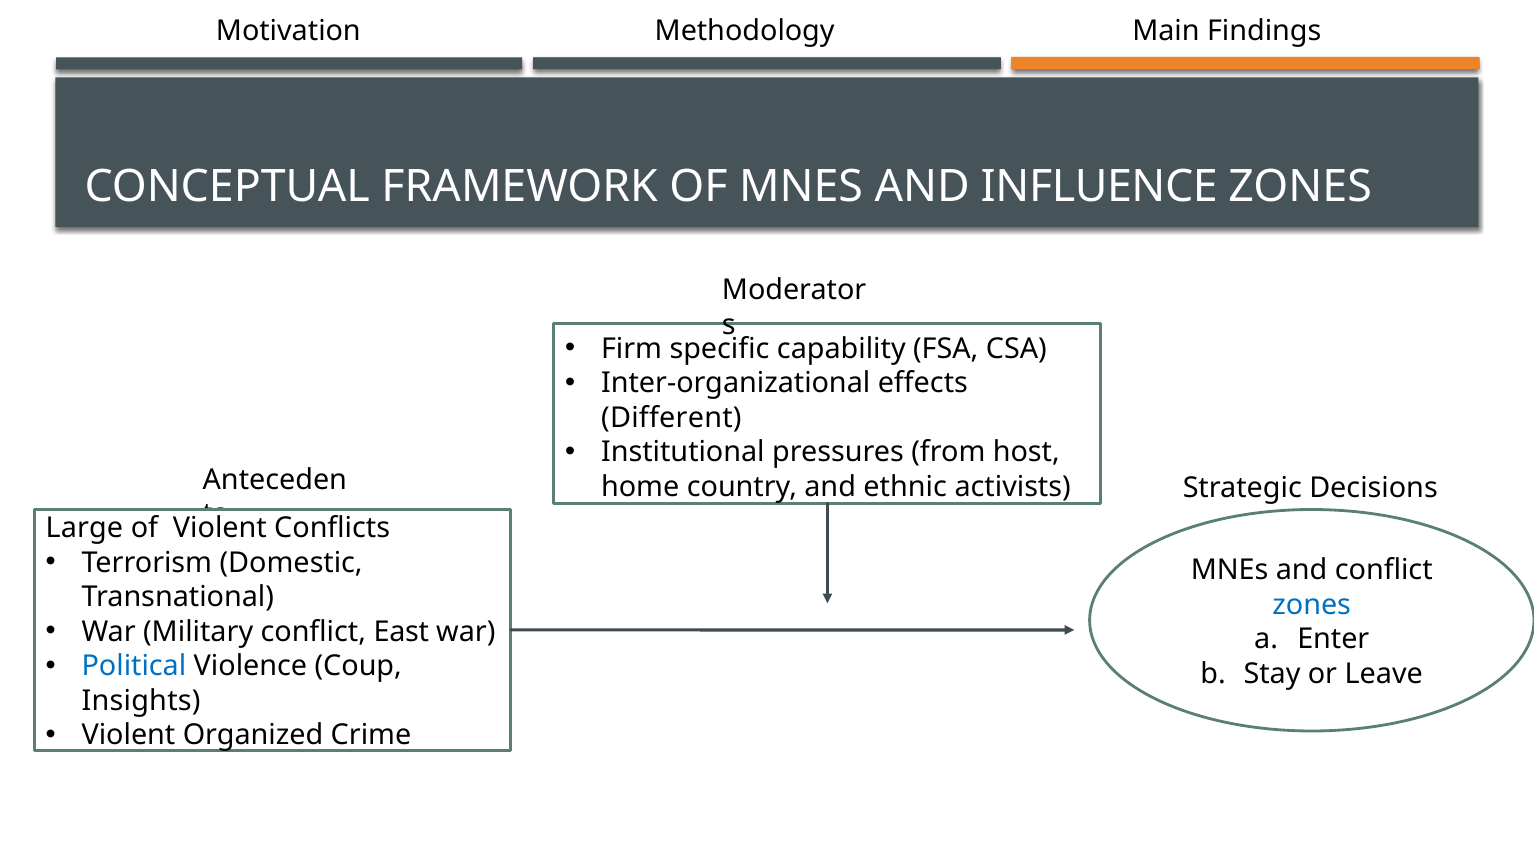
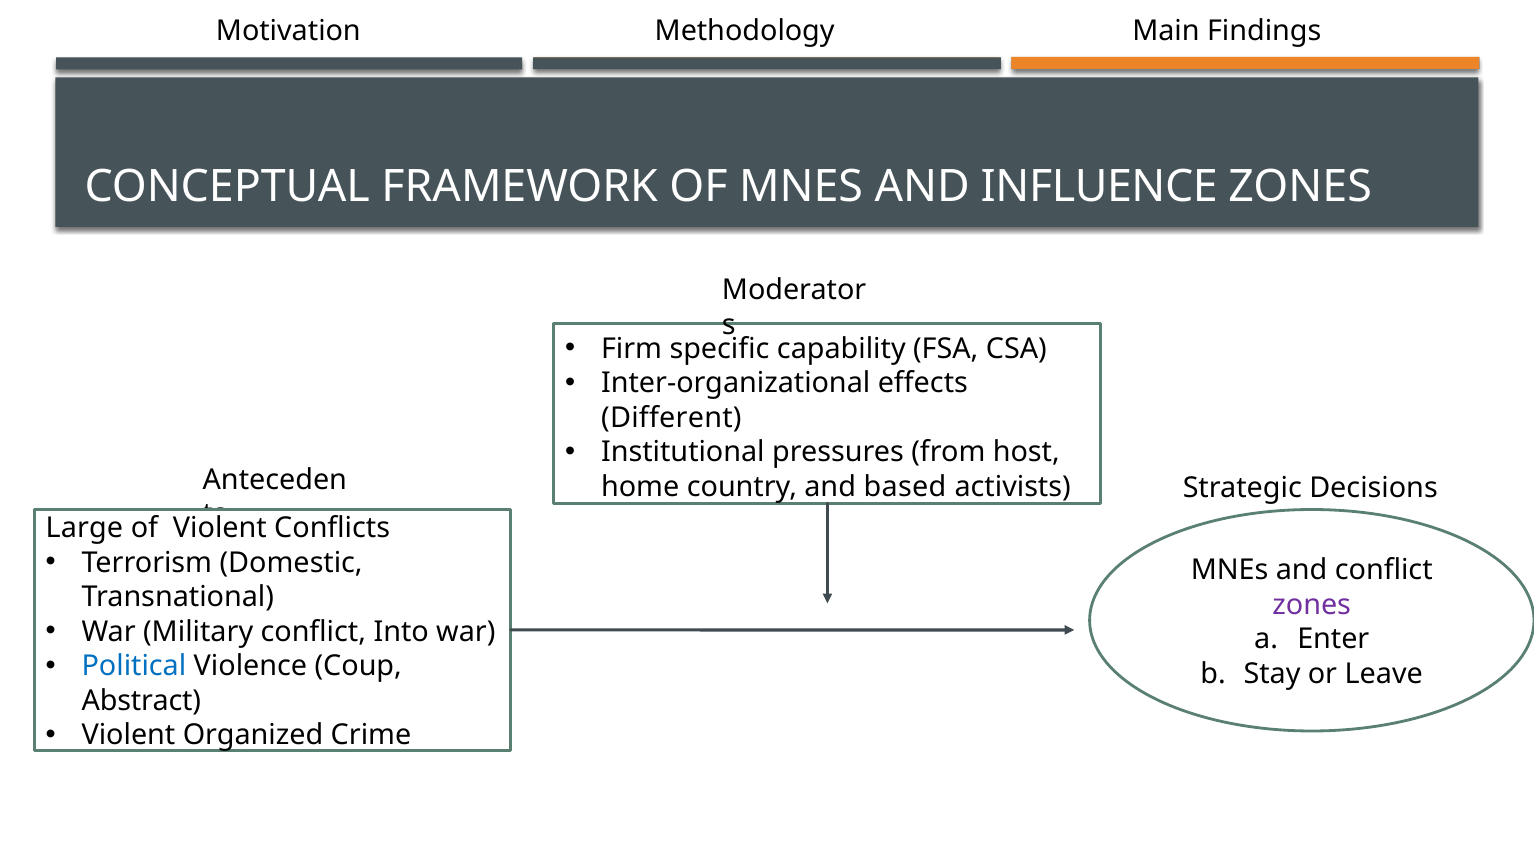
ethnic: ethnic -> based
zones at (1312, 605) colour: blue -> purple
East: East -> Into
Insights: Insights -> Abstract
